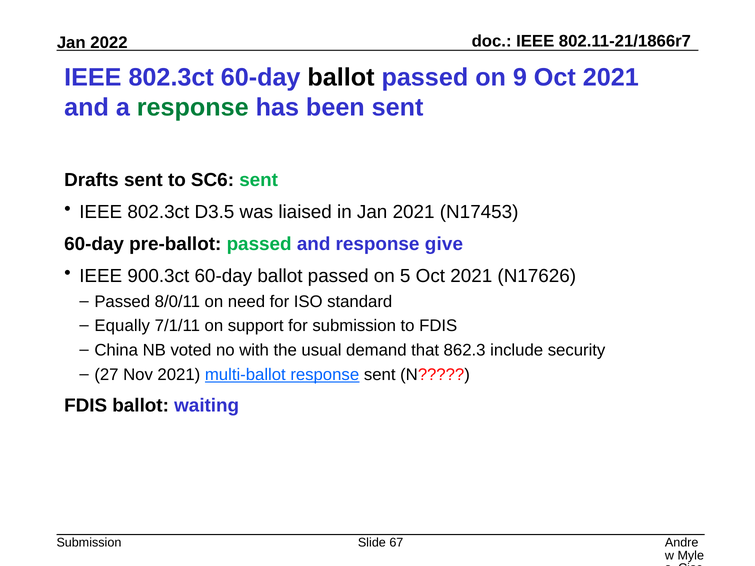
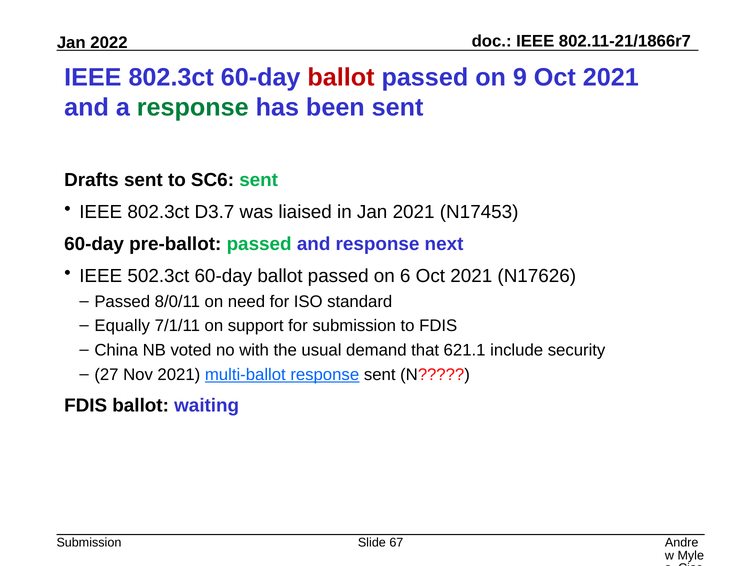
ballot at (341, 77) colour: black -> red
D3.5: D3.5 -> D3.7
give: give -> next
900.3ct: 900.3ct -> 502.3ct
5: 5 -> 6
862.3: 862.3 -> 621.1
